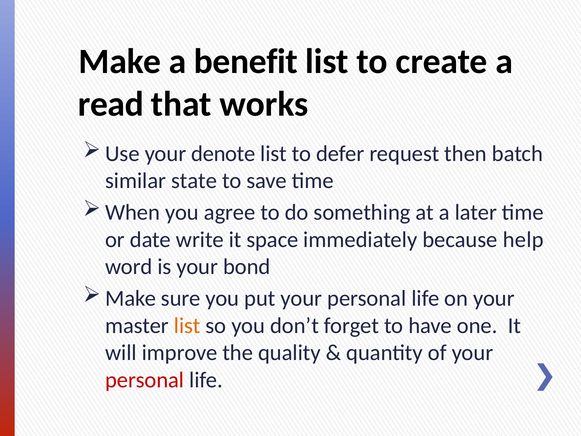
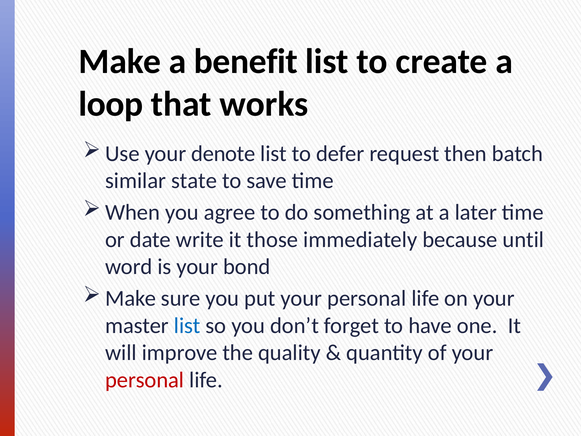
read: read -> loop
space: space -> those
help: help -> until
list at (187, 325) colour: orange -> blue
